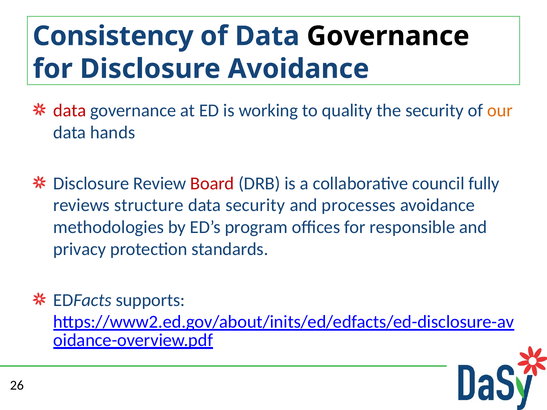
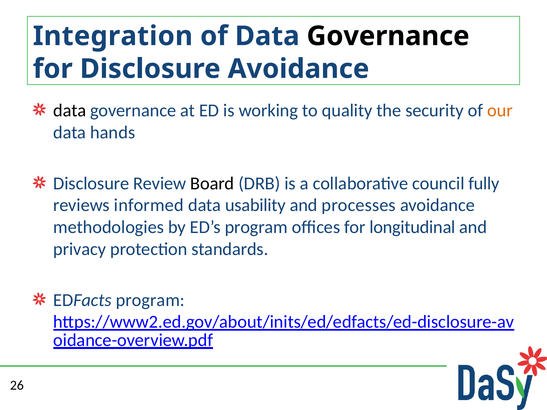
Consistency: Consistency -> Integration
data at (70, 111) colour: red -> black
Board colour: red -> black
structure: structure -> informed
data security: security -> usability
responsible: responsible -> longitudinal
EDFacts supports: supports -> program
